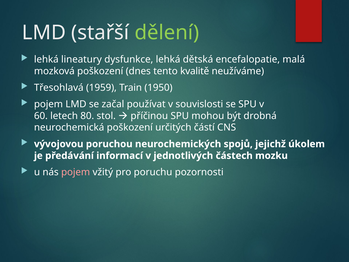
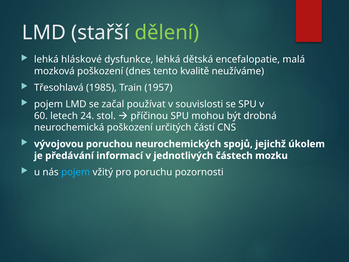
lineatury: lineatury -> hláskové
1959: 1959 -> 1985
1950: 1950 -> 1957
80: 80 -> 24
pojem at (76, 172) colour: pink -> light blue
